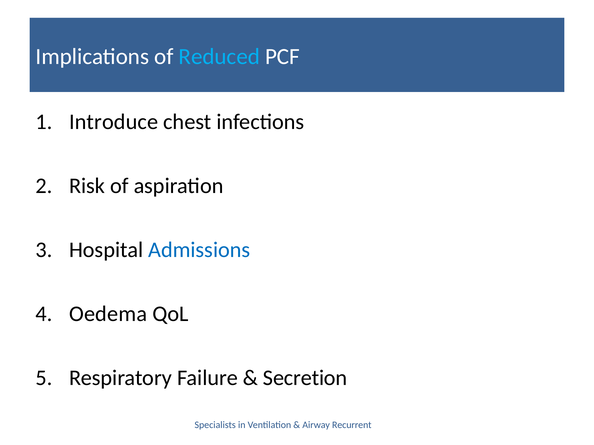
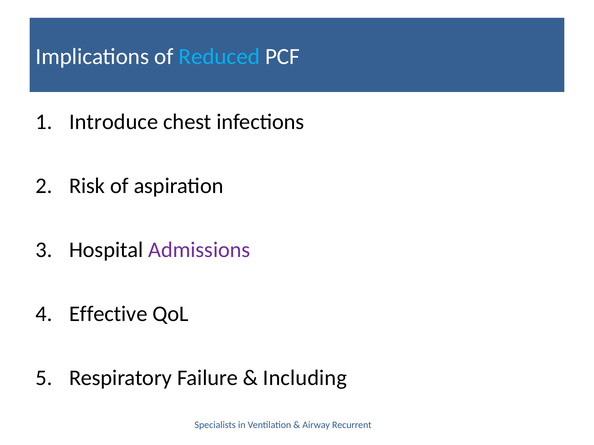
Admissions colour: blue -> purple
Oedema: Oedema -> Effective
Secretion: Secretion -> Including
